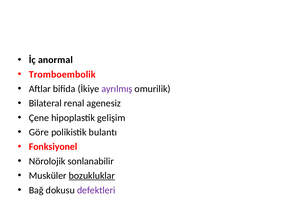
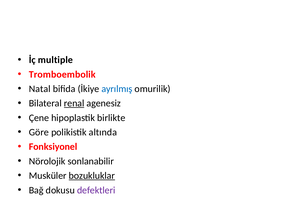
anormal: anormal -> multiple
Aftlar: Aftlar -> Natal
ayrılmış colour: purple -> blue
renal underline: none -> present
gelişim: gelişim -> birlikte
bulantı: bulantı -> altında
